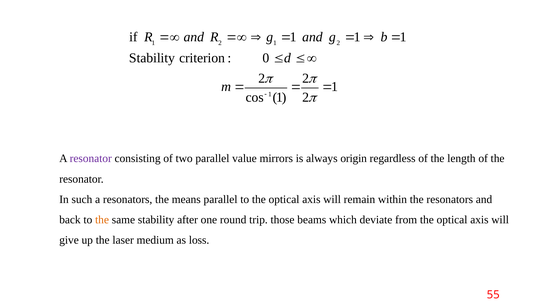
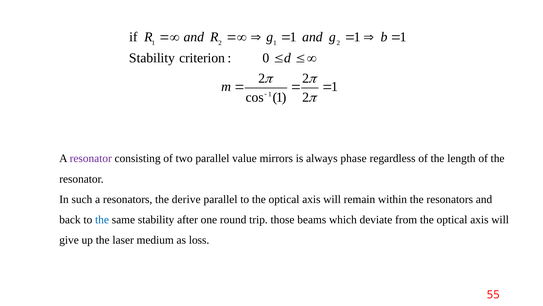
origin: origin -> phase
means: means -> derive
the at (102, 219) colour: orange -> blue
